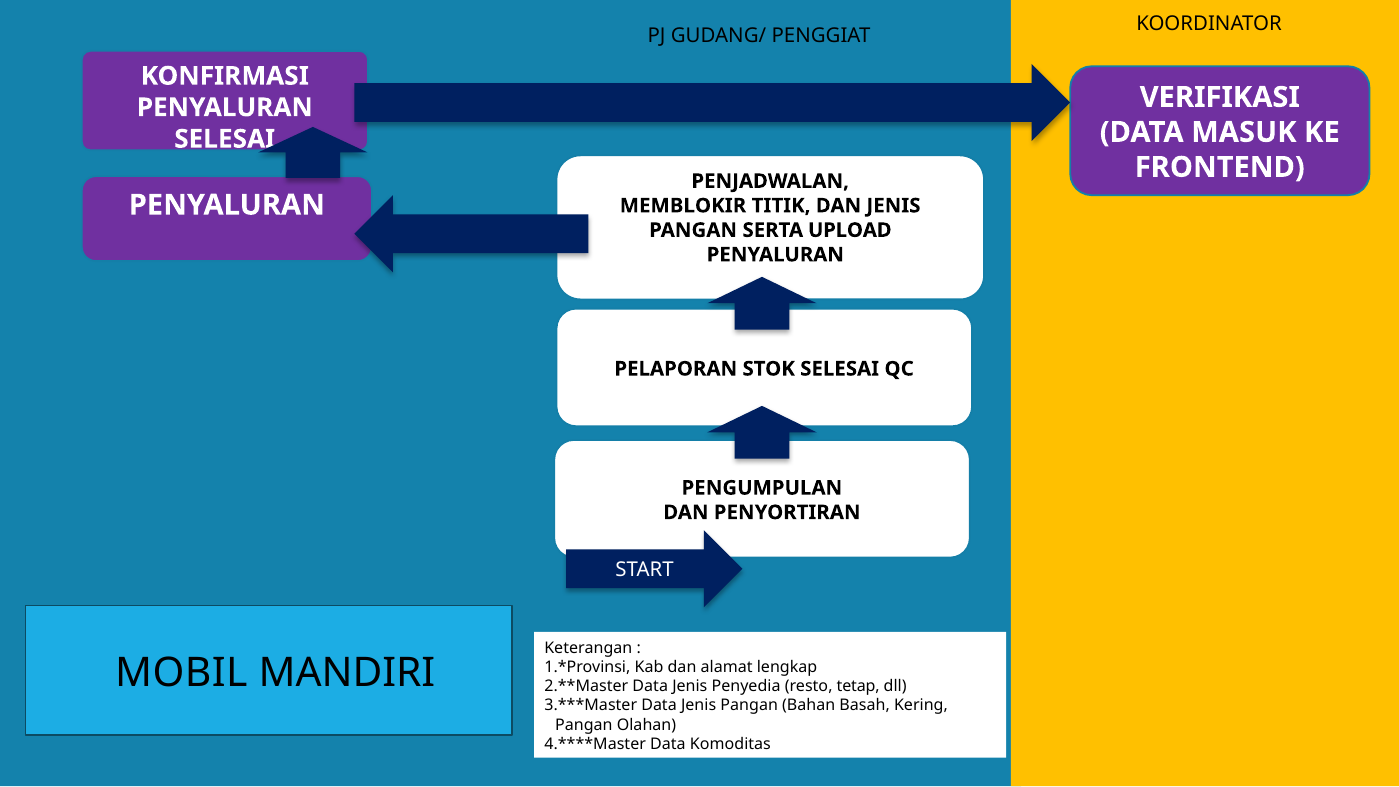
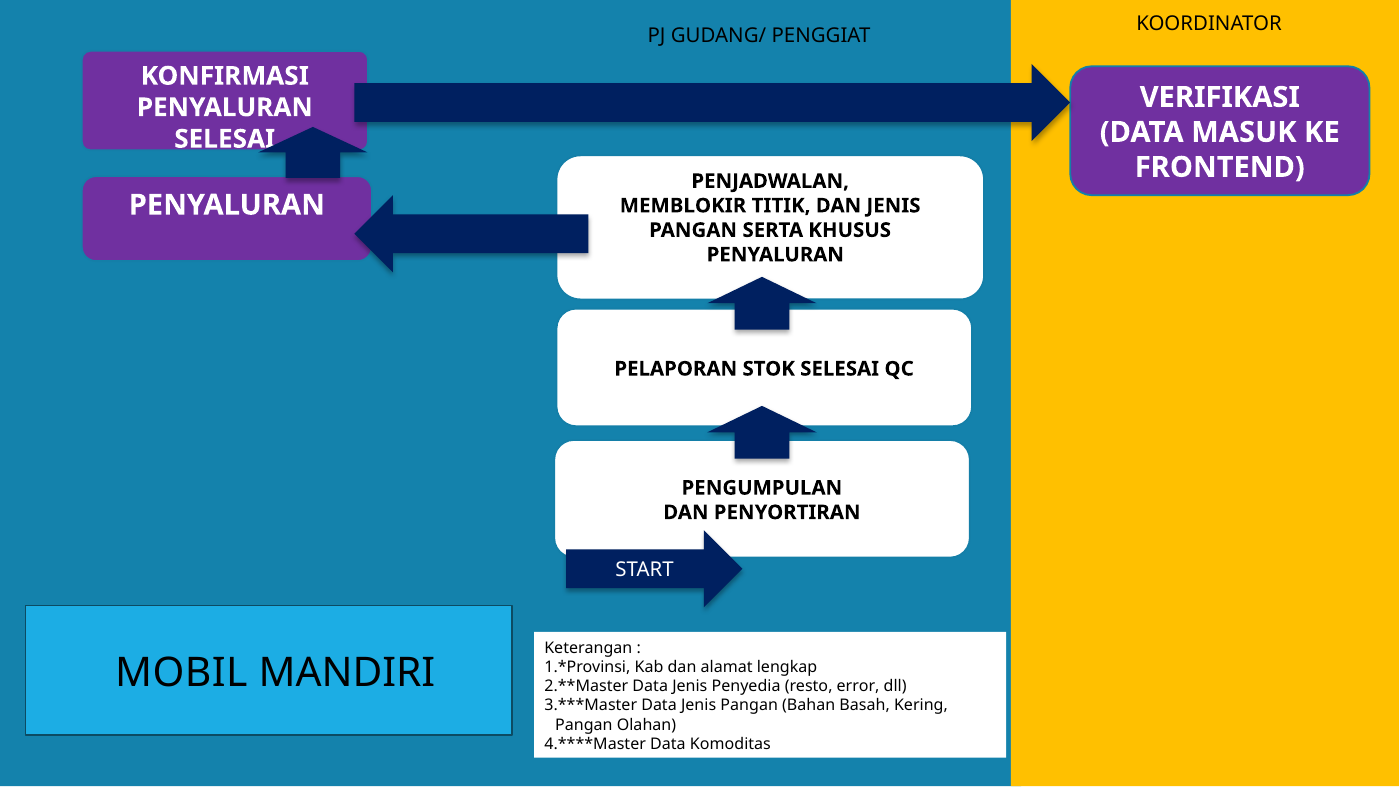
UPLOAD: UPLOAD -> KHUSUS
tetap: tetap -> error
